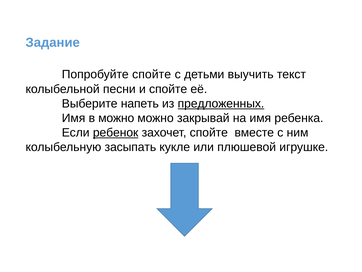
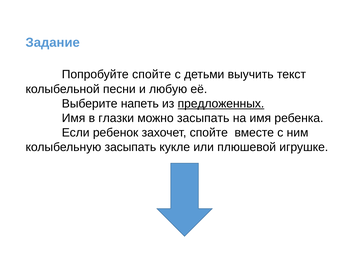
и спойте: спойте -> любую
в можно: можно -> глазки
можно закрывай: закрывай -> засыпать
ребенок underline: present -> none
